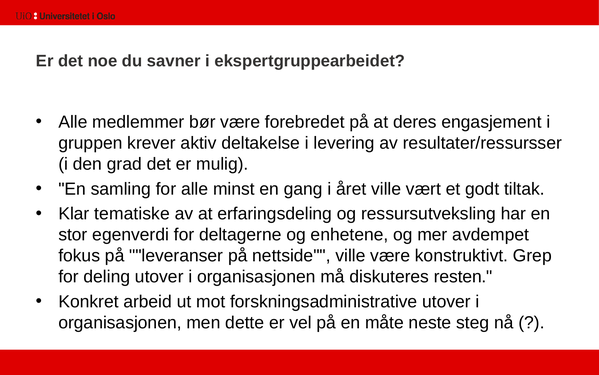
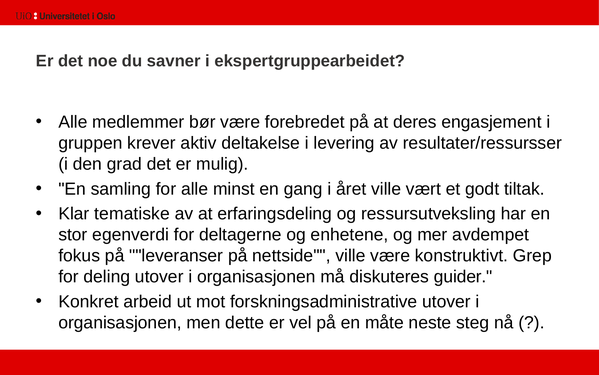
resten: resten -> guider
